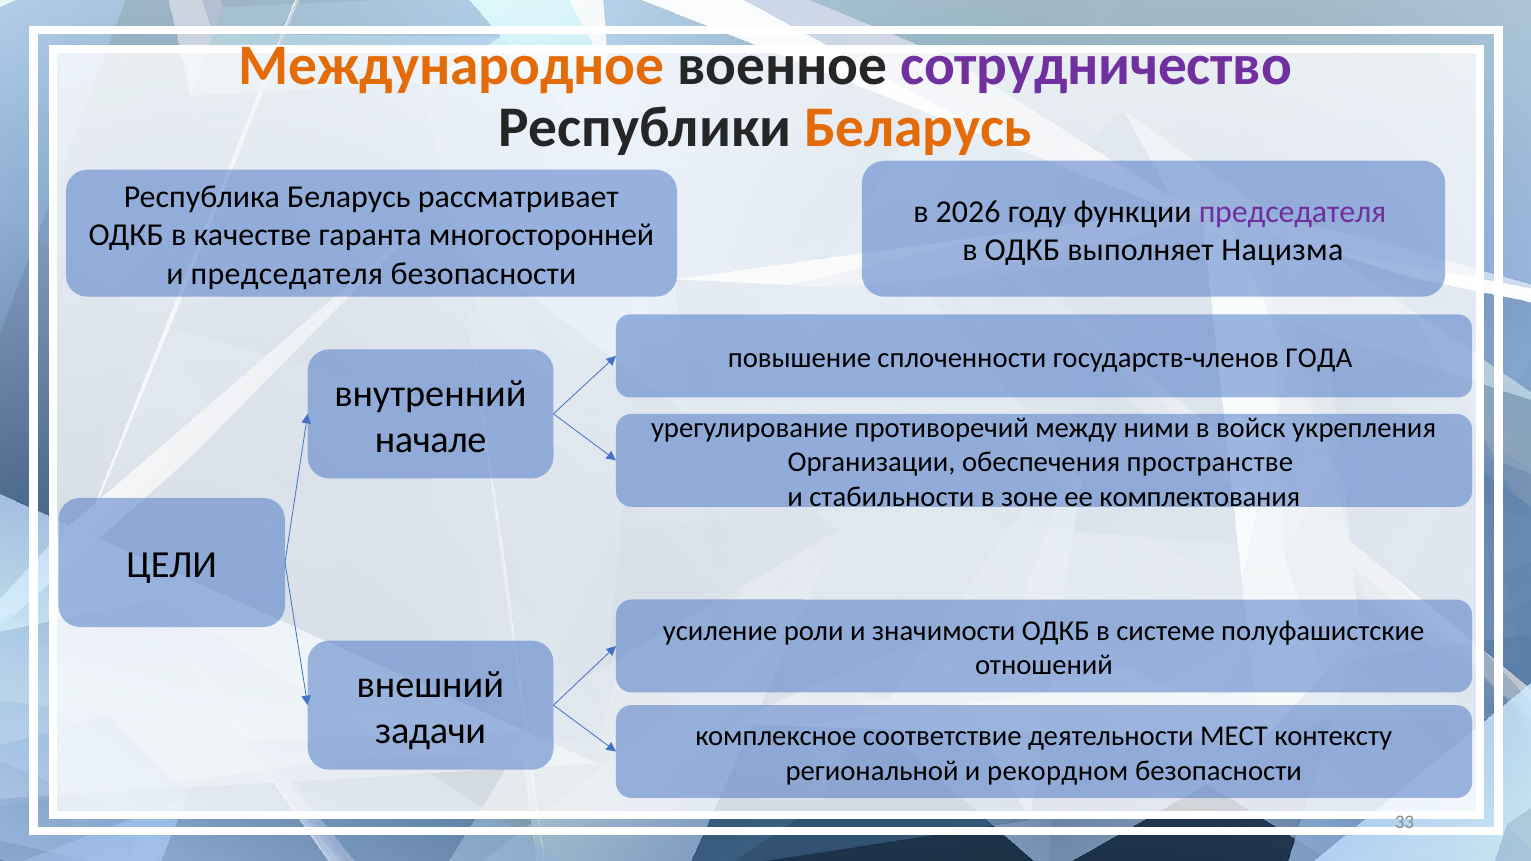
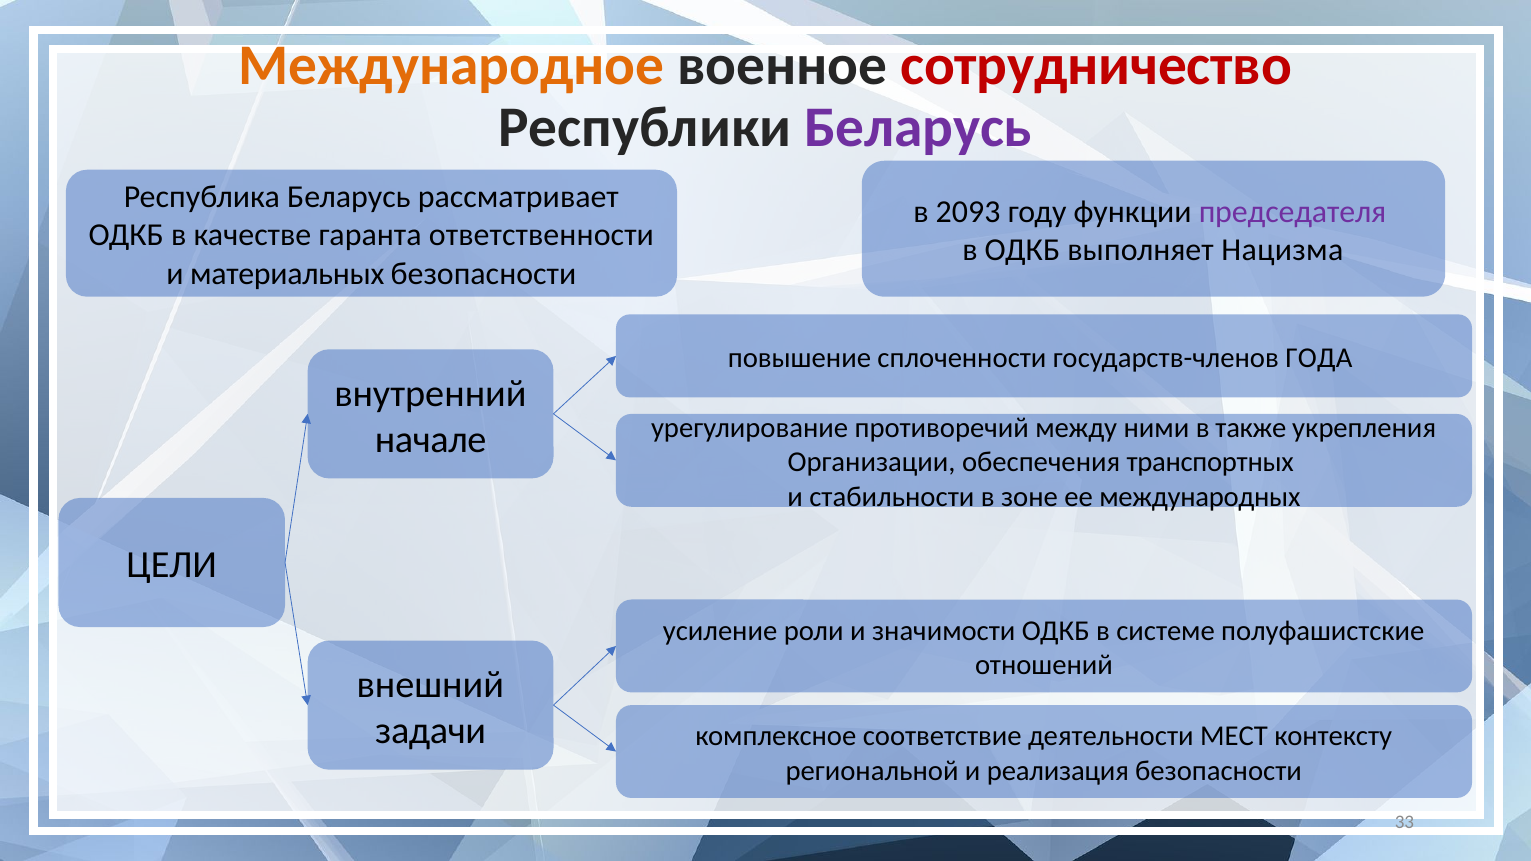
сотрудничество colour: purple -> red
Беларусь at (918, 128) colour: orange -> purple
2026: 2026 -> 2093
многосторонней: многосторонней -> ответственности
и председателя: председателя -> материальных
войск: войск -> также
пространстве: пространстве -> транспортных
комплектования: комплектования -> международных
рекордном: рекордном -> реализация
